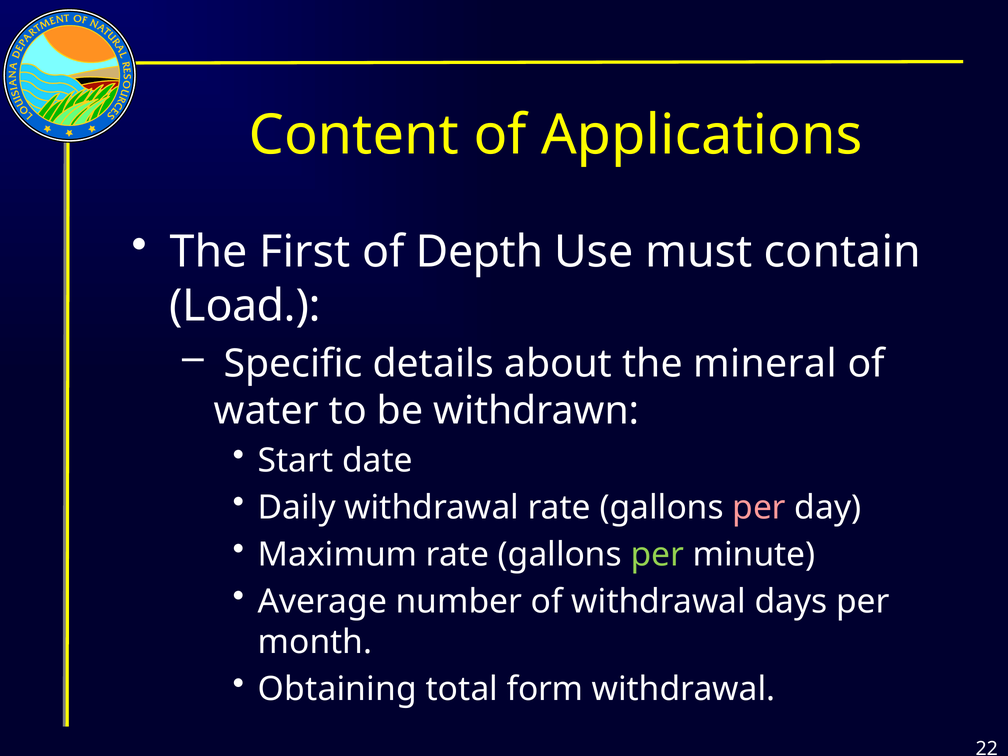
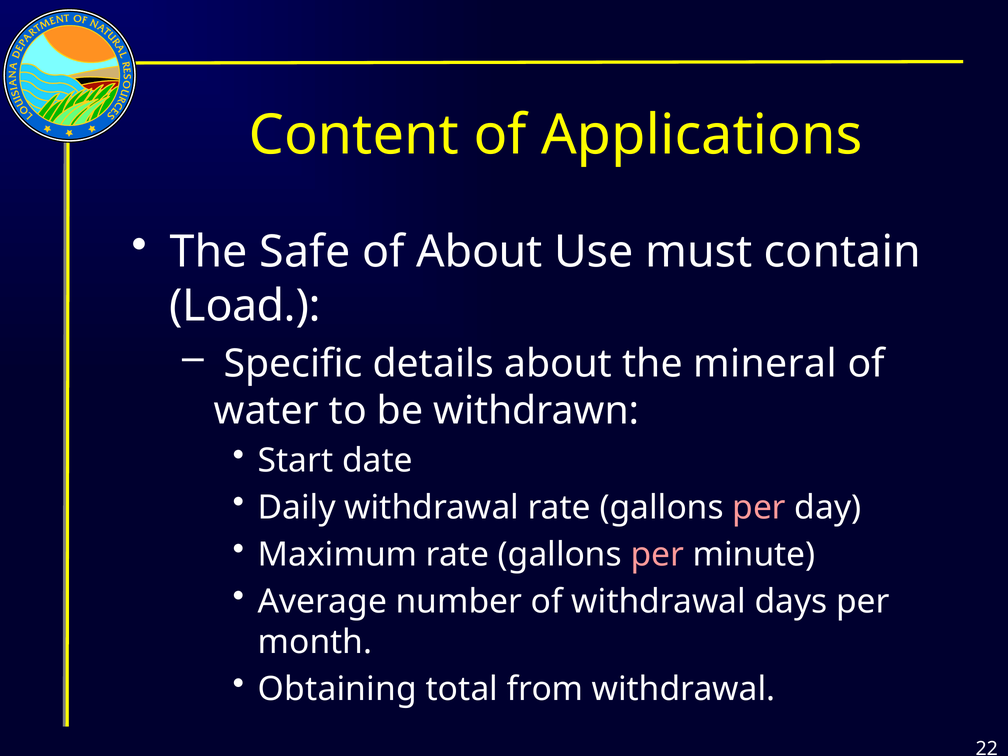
First: First -> Safe
of Depth: Depth -> About
per at (657, 555) colour: light green -> pink
form: form -> from
